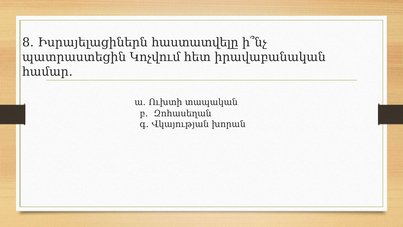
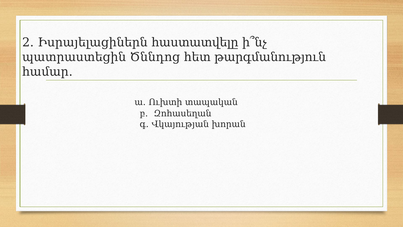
8․: 8․ -> 2․
Կոչվում: Կոչվում -> Ծննդոց
իրավաբանական: իրավաբանական -> թարգմանություն
